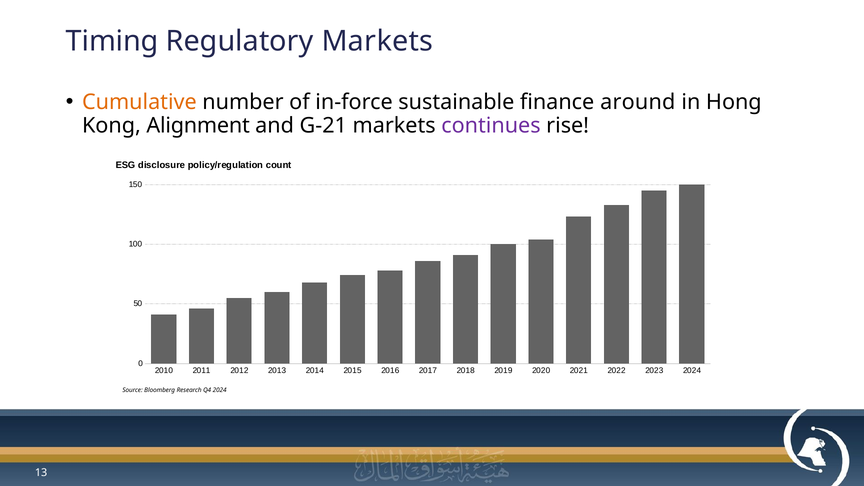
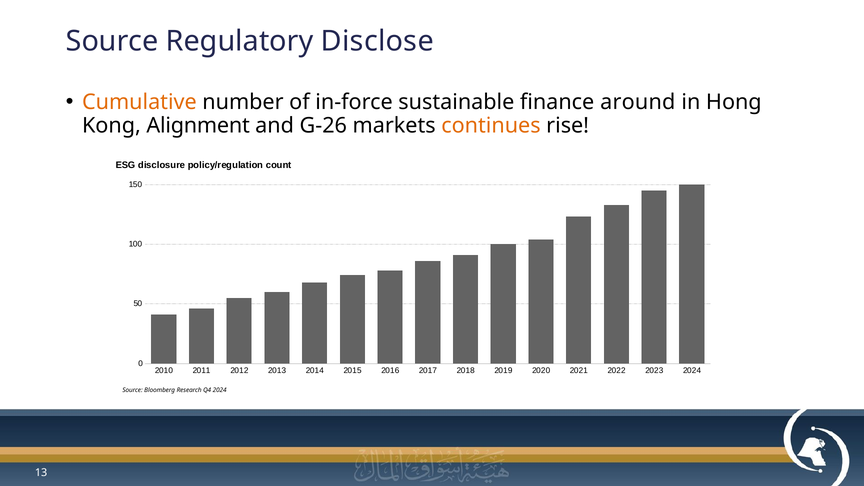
Timing at (112, 41): Timing -> Source
Regulatory Markets: Markets -> Disclose
G-21: G-21 -> G-26
continues colour: purple -> orange
